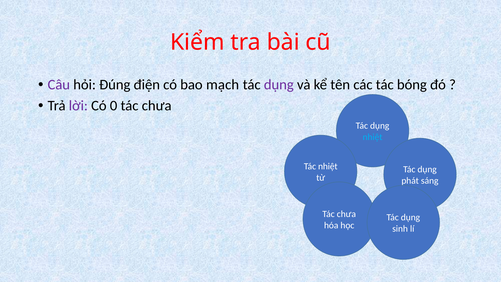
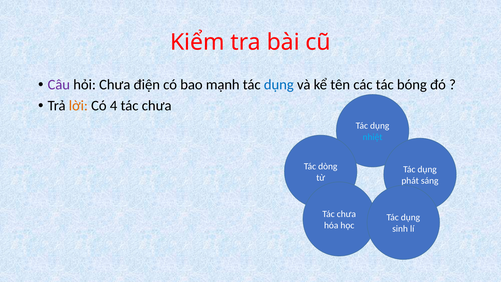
hỏi Đúng: Đúng -> Chưa
mạch: mạch -> mạnh
dụng at (279, 85) colour: purple -> blue
lời colour: purple -> orange
0: 0 -> 4
Tác nhiệt: nhiệt -> dòng
